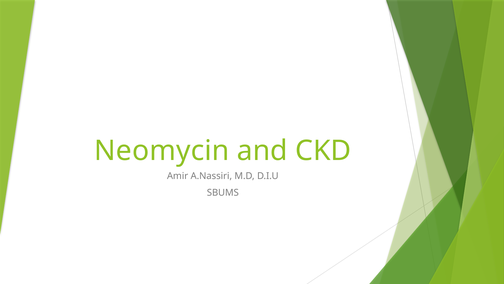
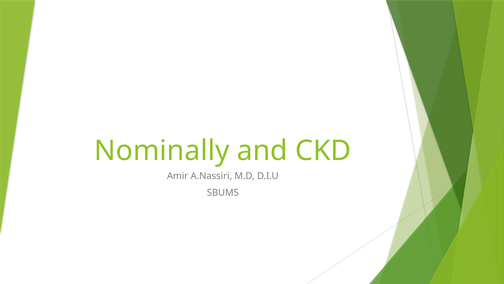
Neomycin: Neomycin -> Nominally
